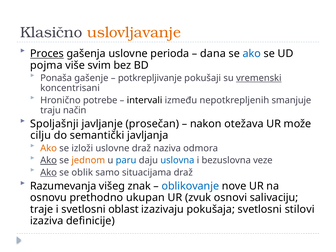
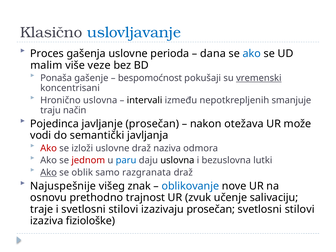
uslovljavanje colour: orange -> blue
Proces underline: present -> none
pojma: pojma -> malim
svim: svim -> veze
potkrepljivanje: potkrepljivanje -> bespomoćnost
Hronično potrebe: potrebe -> uslovna
Spoljašnji: Spoljašnji -> Pojedinca
cilju: cilju -> vodi
Ako at (49, 148) colour: orange -> red
Ako at (49, 160) underline: present -> none
jednom colour: orange -> red
uslovna at (177, 160) colour: blue -> black
veze: veze -> lutki
situacijama: situacijama -> razgranata
Razumevanja: Razumevanja -> Najuspešnije
ukupan: ukupan -> trajnost
osnovi: osnovi -> učenje
i svetlosni oblast: oblast -> stilovi
izazivaju pokušaja: pokušaja -> prosečan
definicije: definicije -> fiziološke
